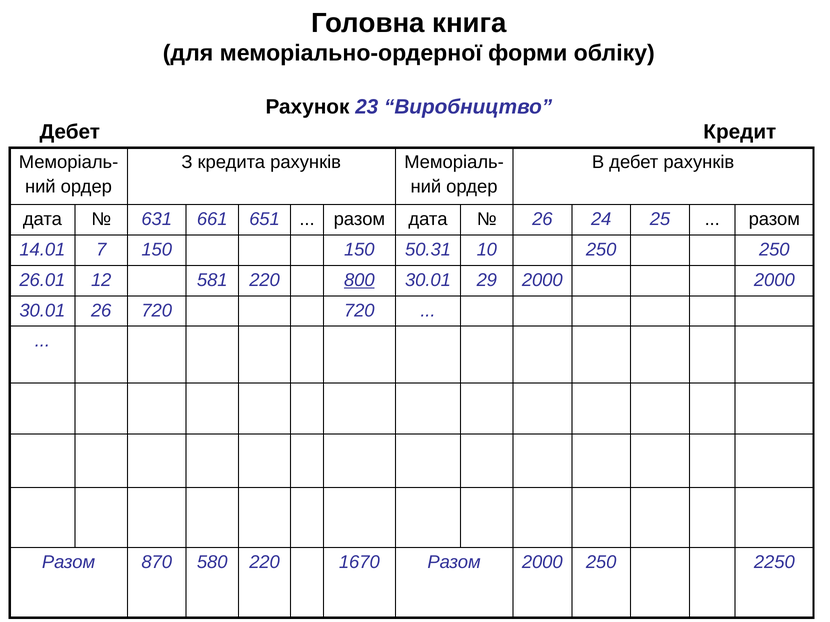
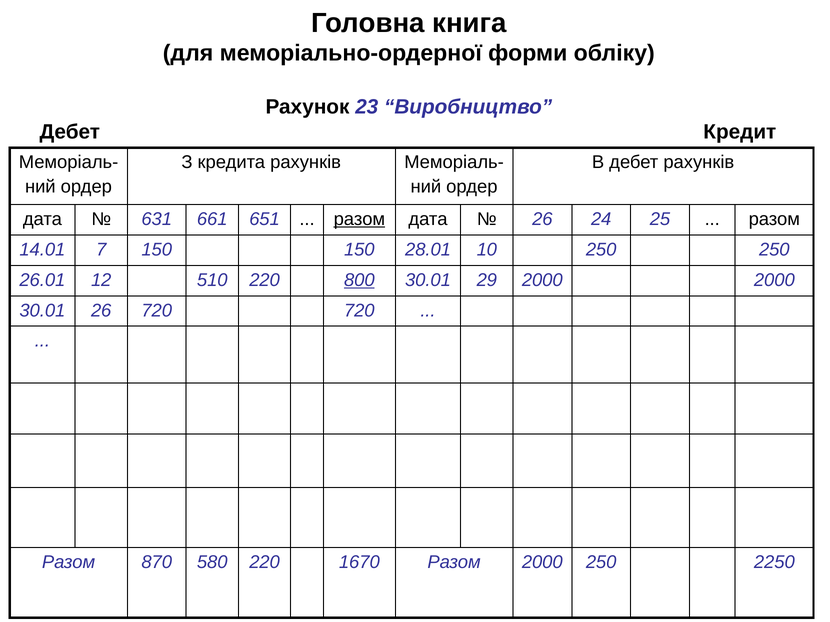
разом at (359, 219) underline: none -> present
50.31: 50.31 -> 28.01
581: 581 -> 510
